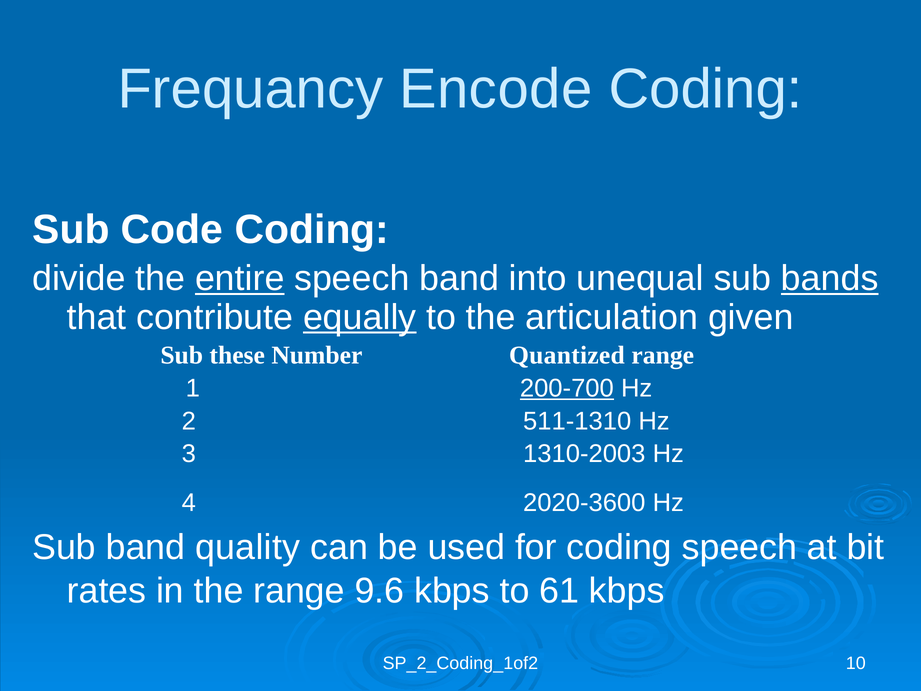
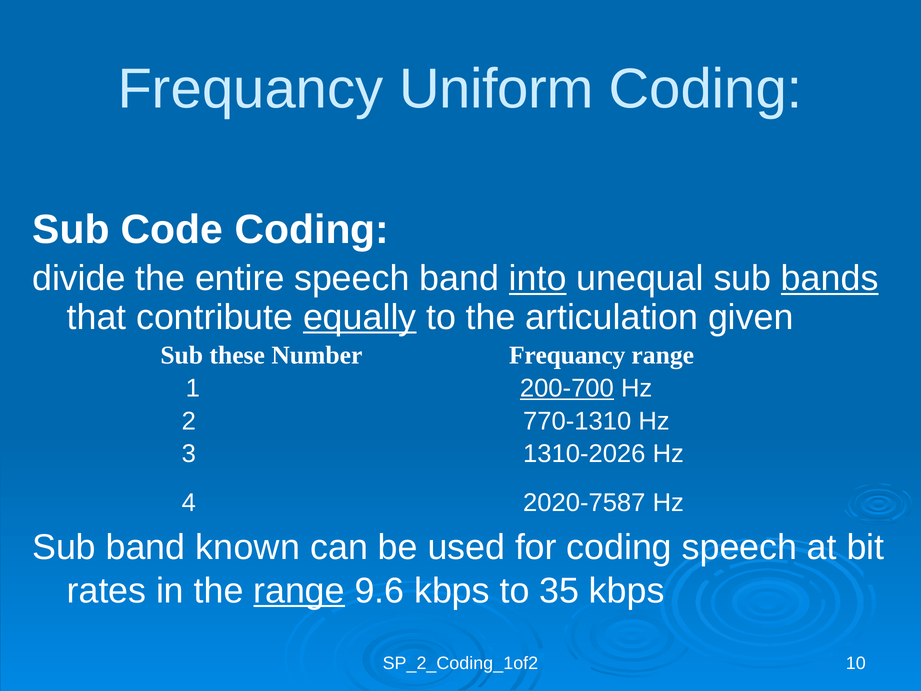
Encode: Encode -> Uniform
entire underline: present -> none
into underline: none -> present
Number Quantized: Quantized -> Frequancy
511-1310: 511-1310 -> 770-1310
1310-2003: 1310-2003 -> 1310-2026
2020-3600: 2020-3600 -> 2020-7587
quality: quality -> known
range at (299, 590) underline: none -> present
61: 61 -> 35
